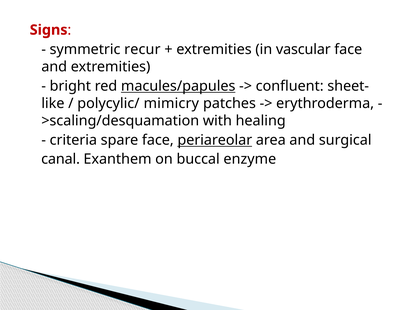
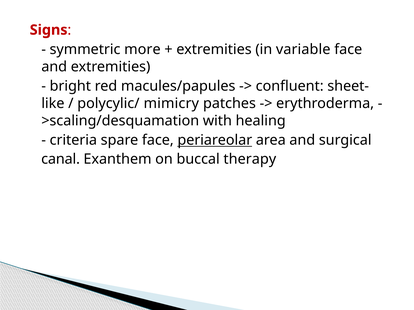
recur: recur -> more
vascular: vascular -> variable
macules/papules underline: present -> none
enzyme: enzyme -> therapy
